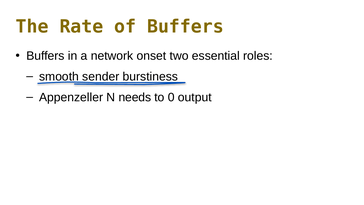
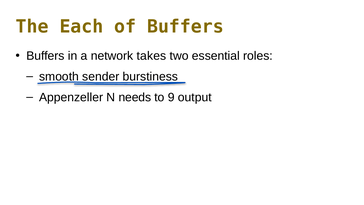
Rate: Rate -> Each
onset: onset -> takes
0: 0 -> 9
